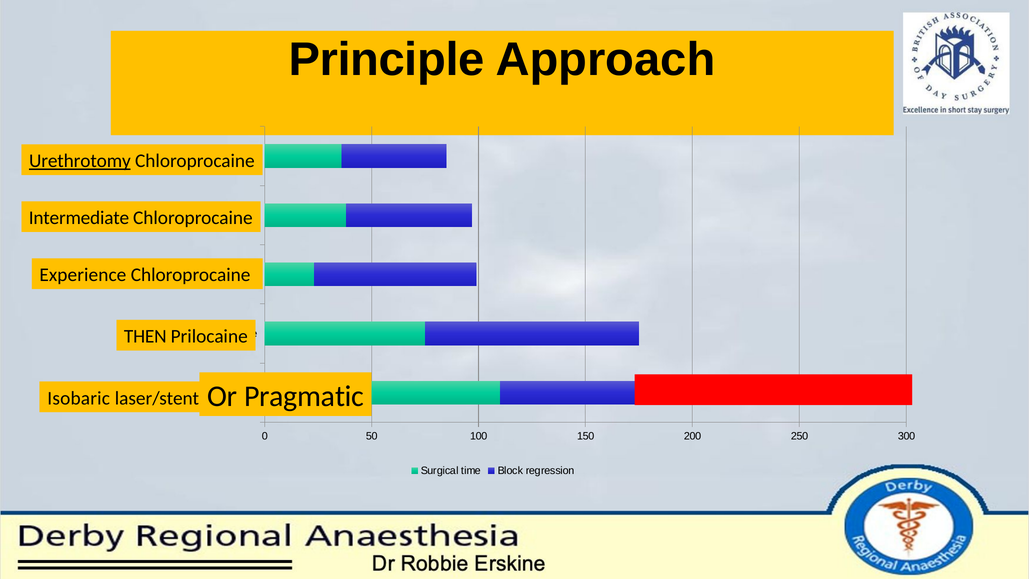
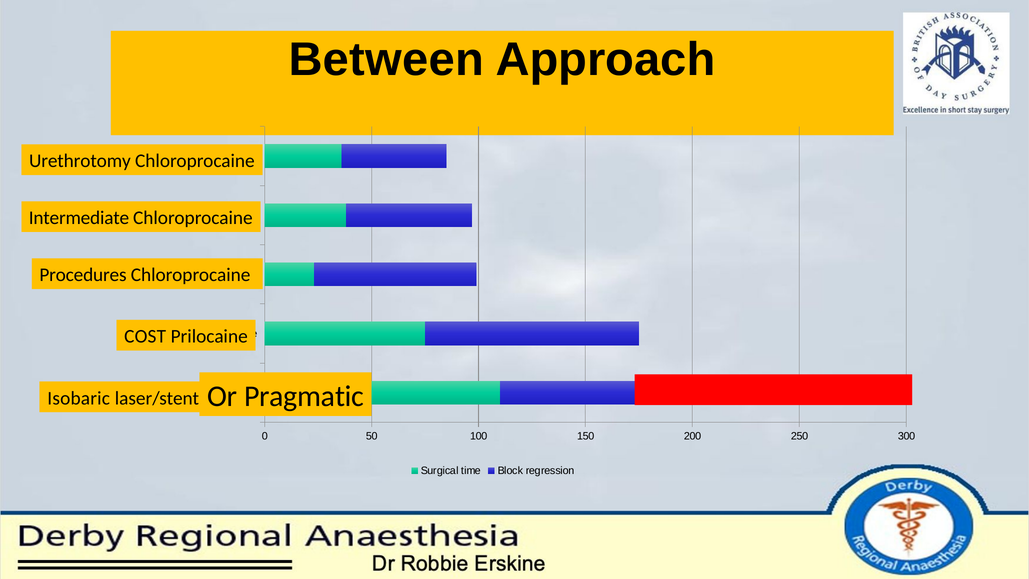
Principle: Principle -> Between
Urethrotomy underline: present -> none
Experience: Experience -> Procedures
THEN: THEN -> COST
